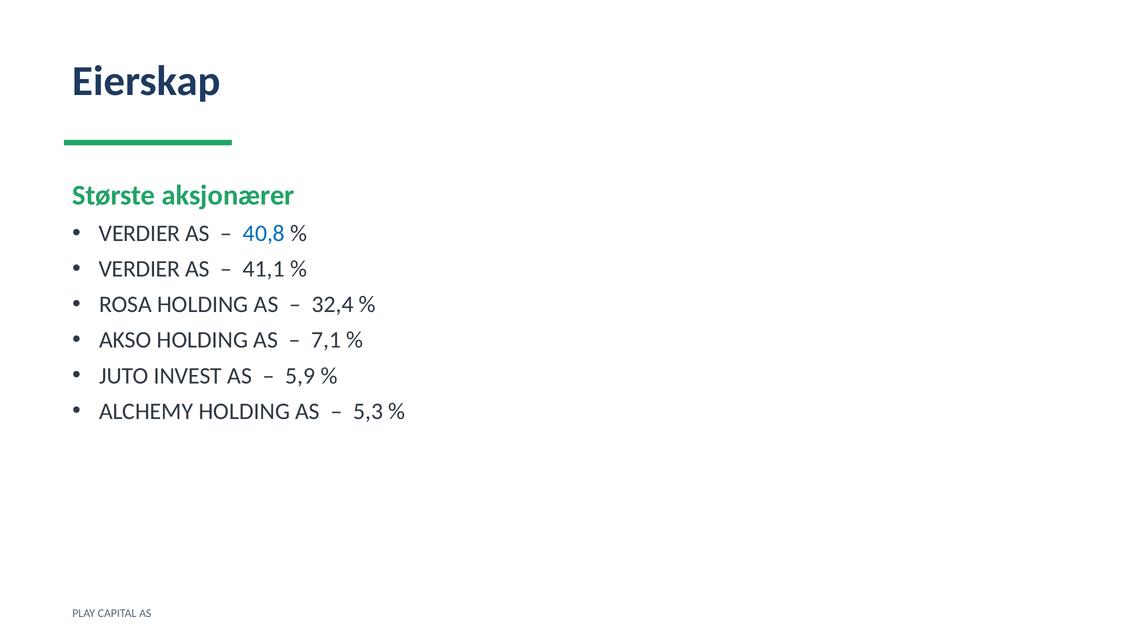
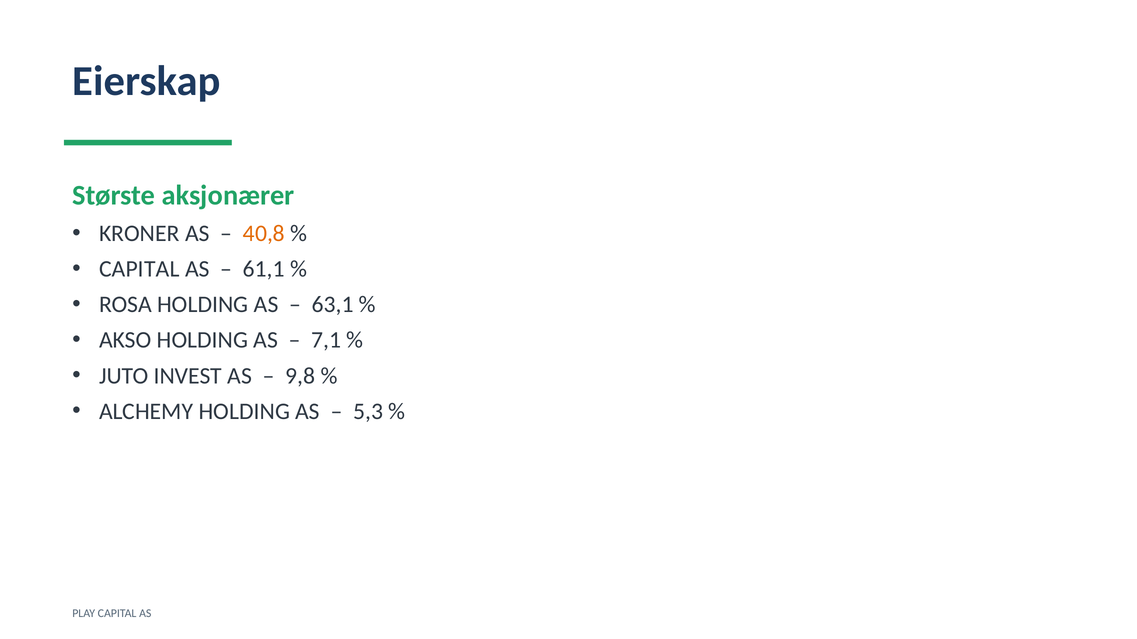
VERDIER at (140, 234): VERDIER -> KRONER
40,8 colour: blue -> orange
VERDIER at (139, 269): VERDIER -> CAPITAL
41,1: 41,1 -> 61,1
32,4: 32,4 -> 63,1
5,9: 5,9 -> 9,8
